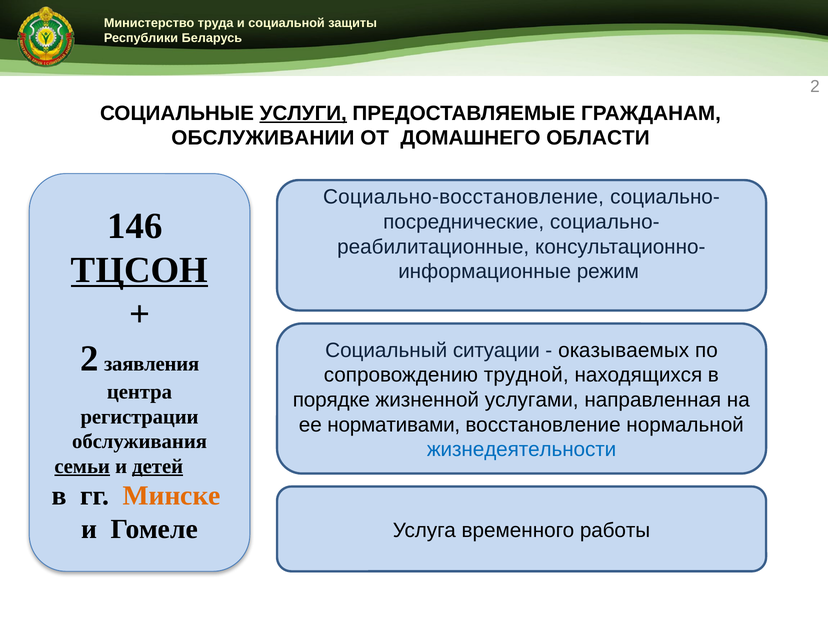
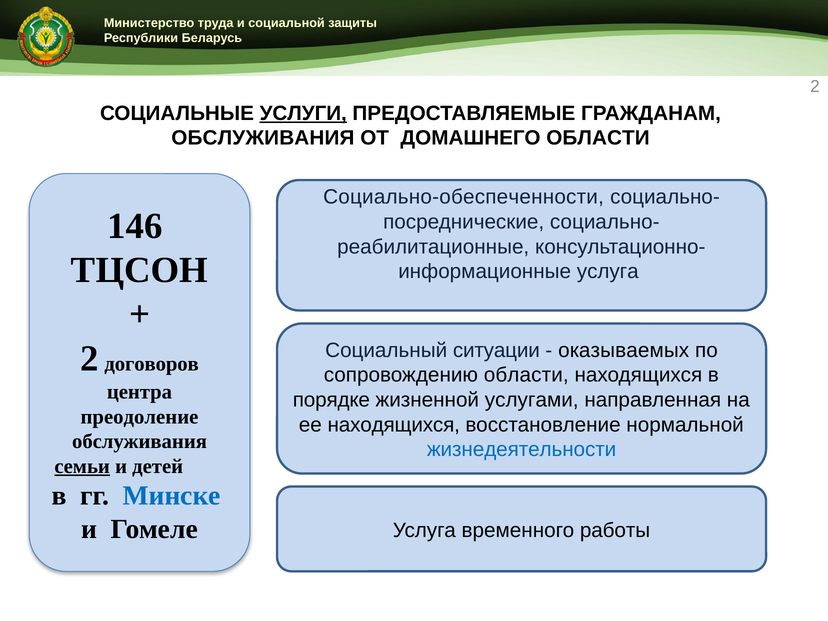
ОБСЛУЖИВАНИИ at (263, 138): ОБСЛУЖИВАНИИ -> ОБСЛУЖИВАНИЯ
Социально-восстановление: Социально-восстановление -> Социально-обеспеченности
ТЦСОН underline: present -> none
режим at (608, 272): режим -> услуга
заявления: заявления -> договоров
сопровождению трудной: трудной -> области
регистрации: регистрации -> преодоление
ее нормативами: нормативами -> находящихся
детей underline: present -> none
Минске colour: orange -> blue
